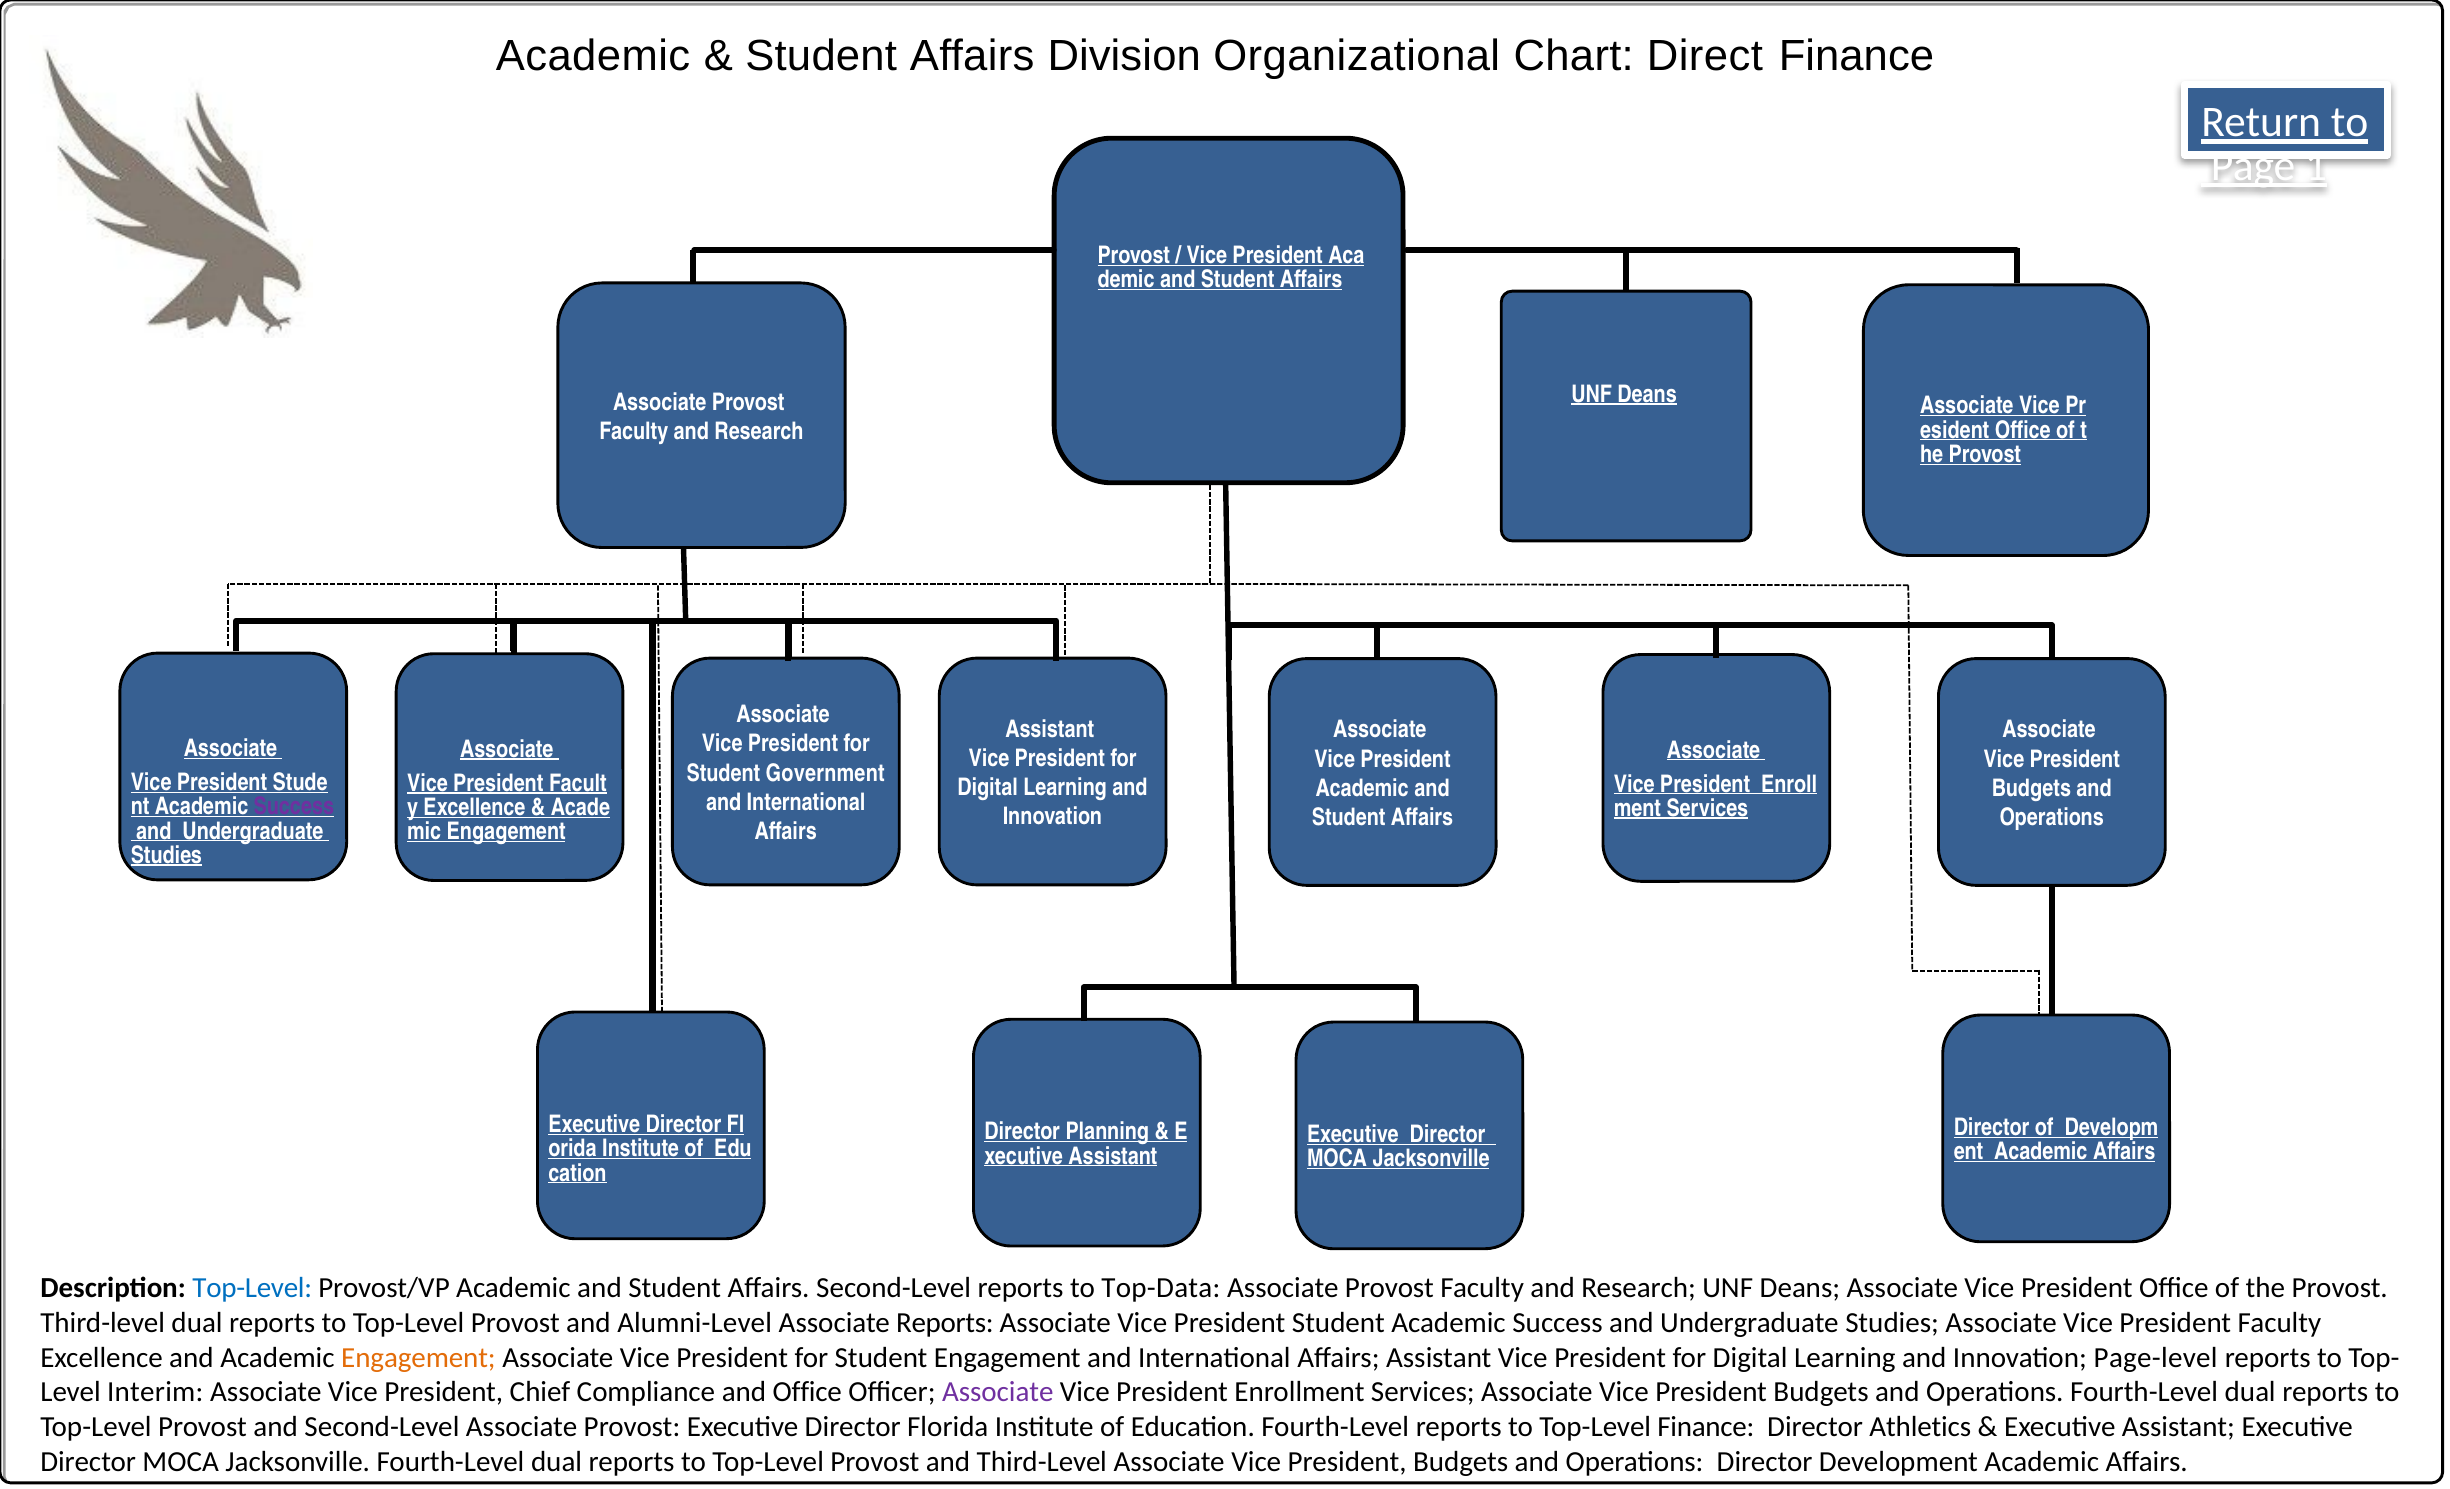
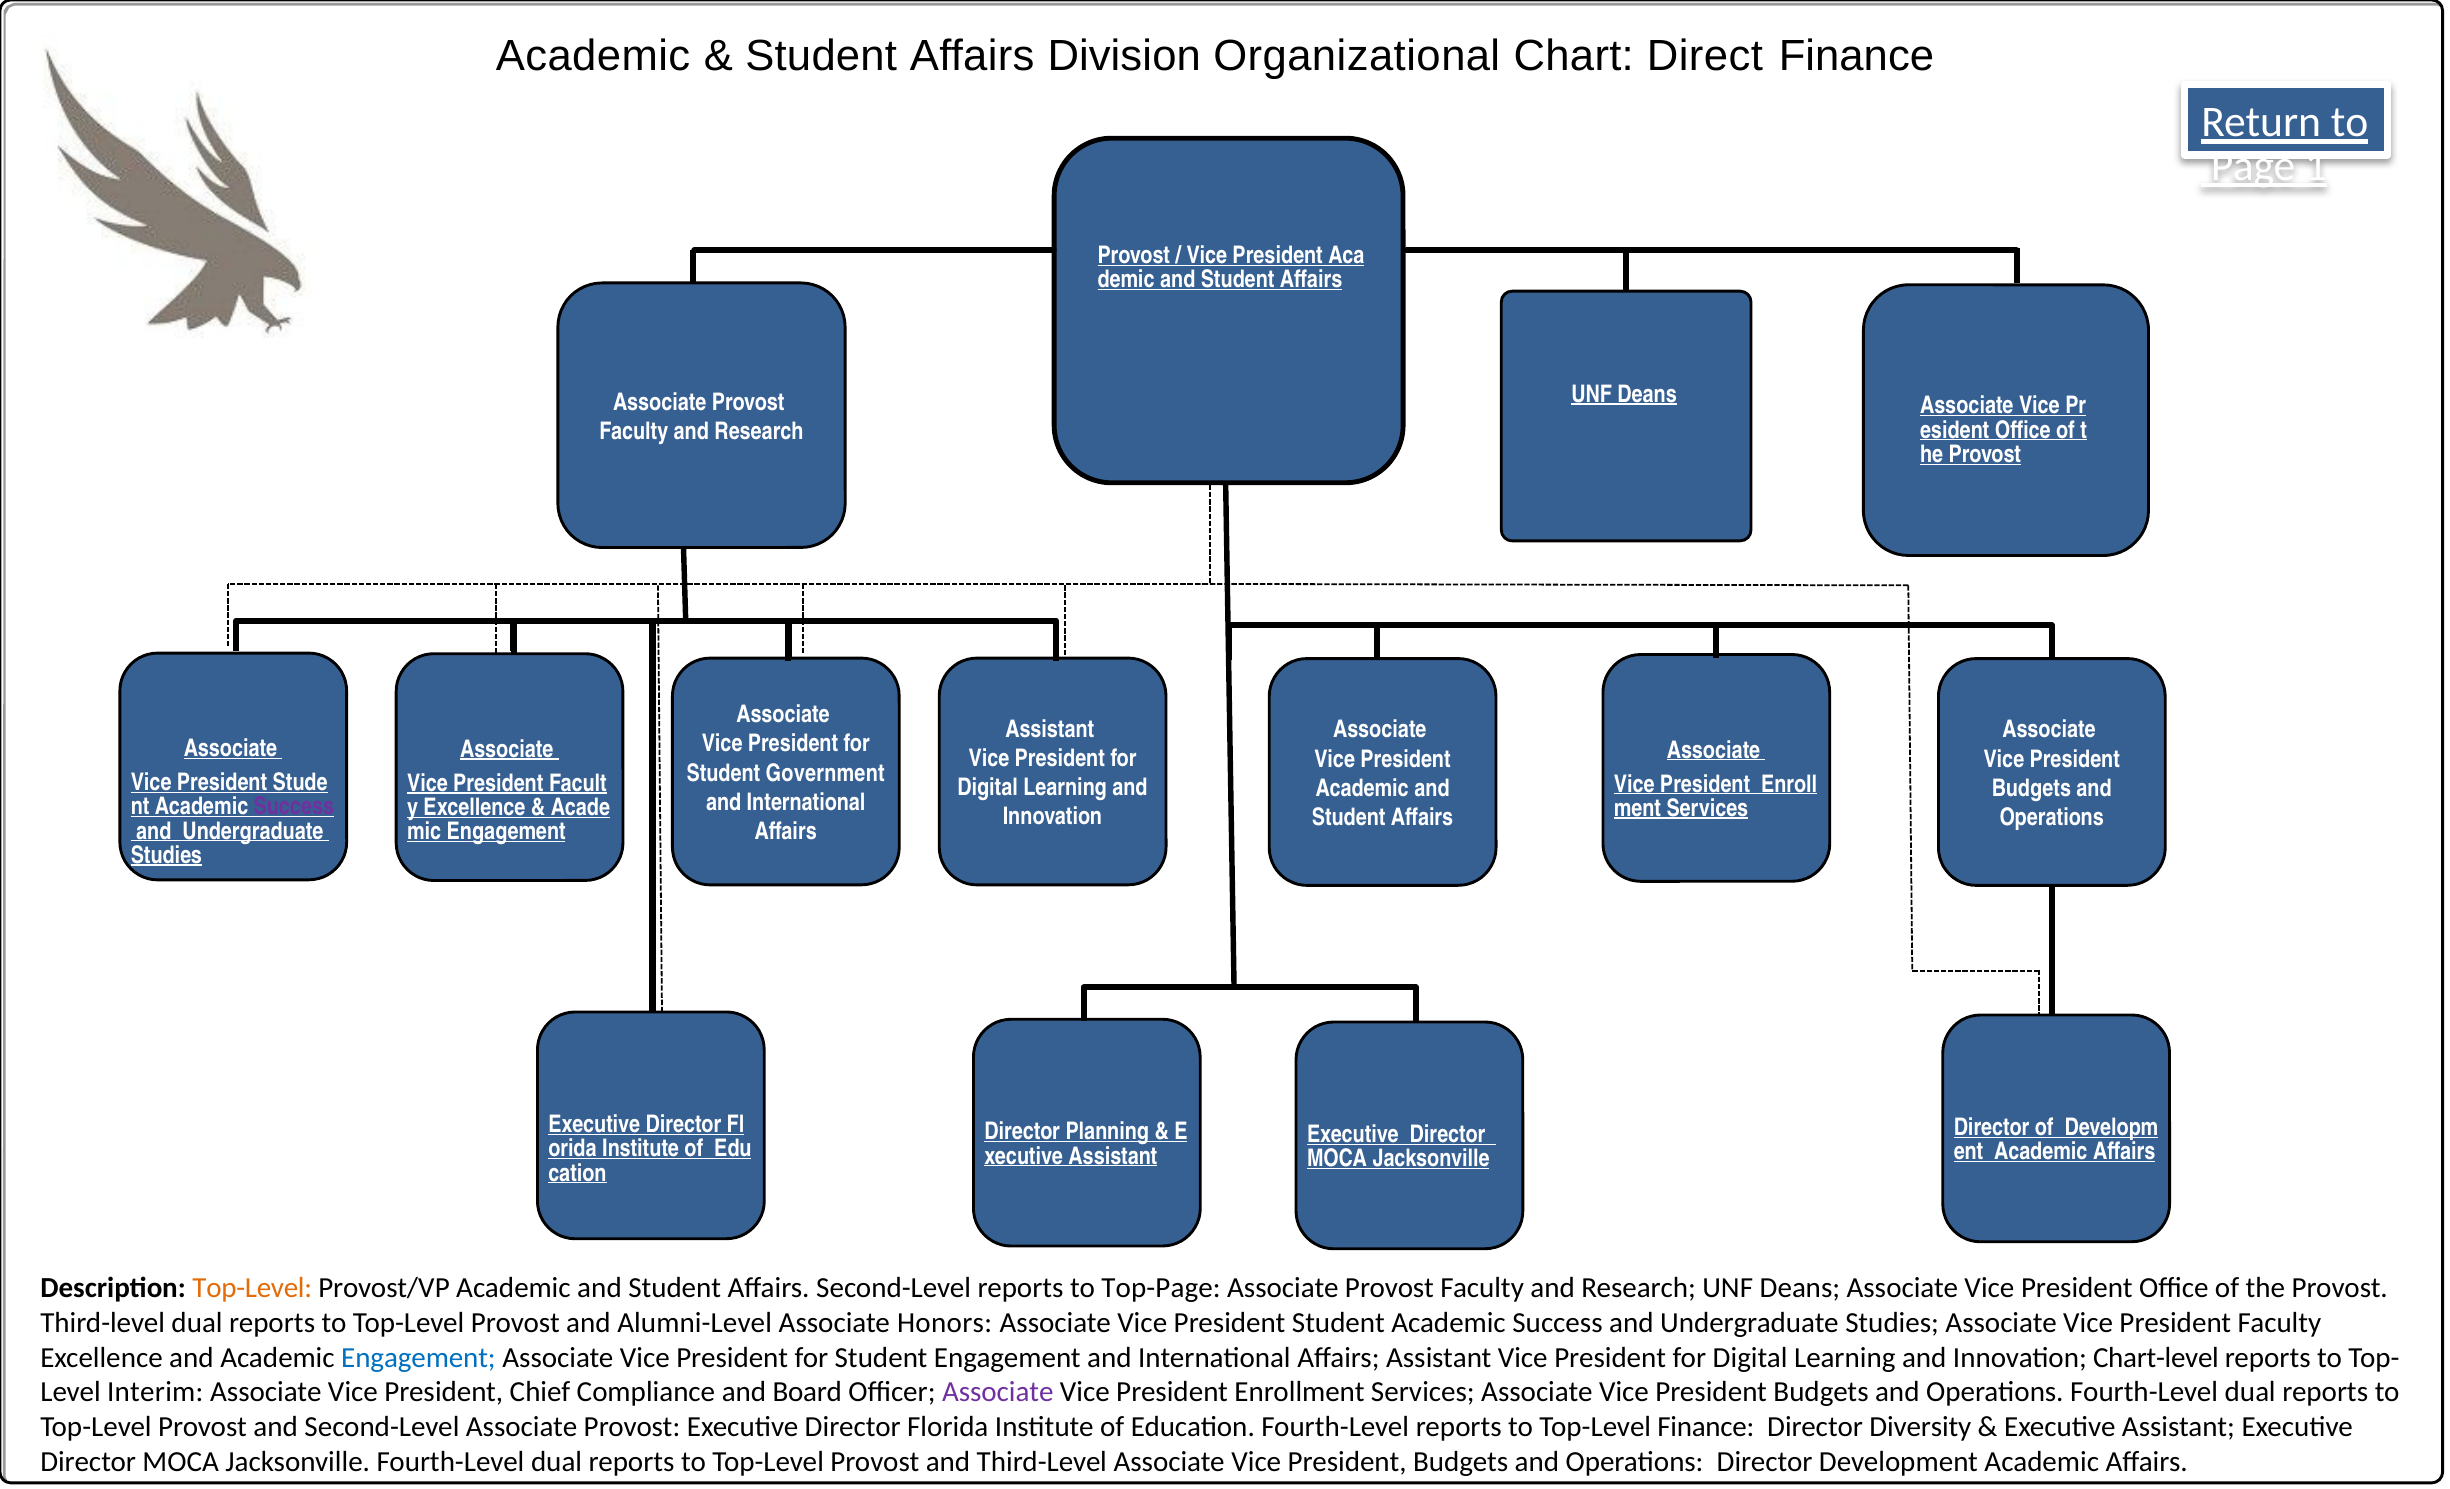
Top-Level at (252, 1288) colour: blue -> orange
Top-Data: Top-Data -> Top-Page
Associate Reports: Reports -> Honors
Engagement at (418, 1358) colour: orange -> blue
Page-level: Page-level -> Chart-level
and Office: Office -> Board
Athletics: Athletics -> Diversity
